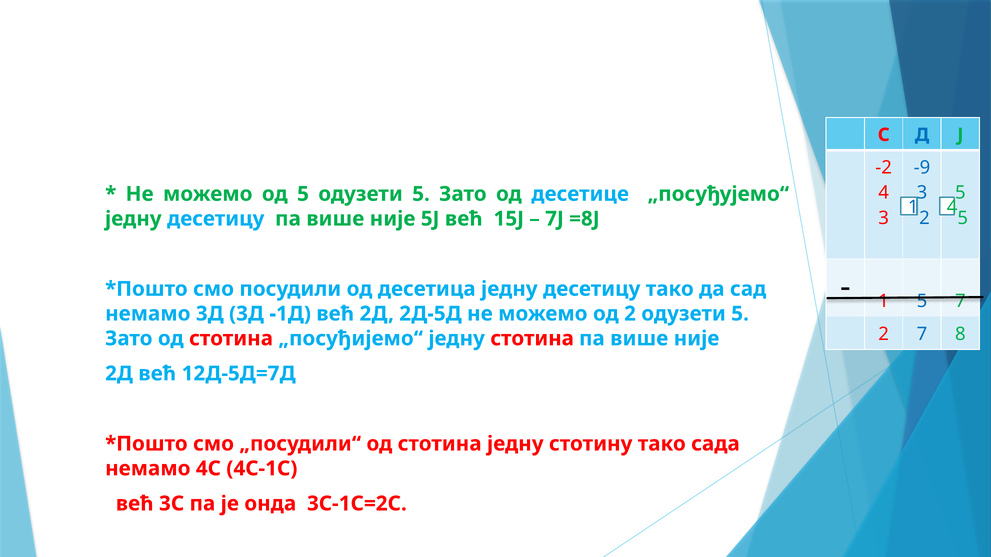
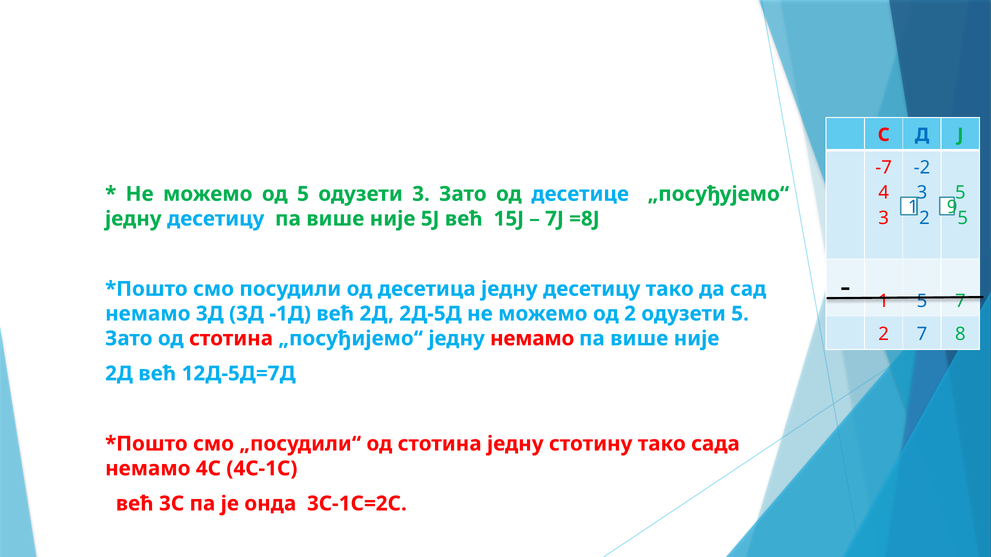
-2: -2 -> -7
-9: -9 -> -2
5 одузети 5: 5 -> 3
1 4: 4 -> 9
једну стотина: стотина -> немамо
